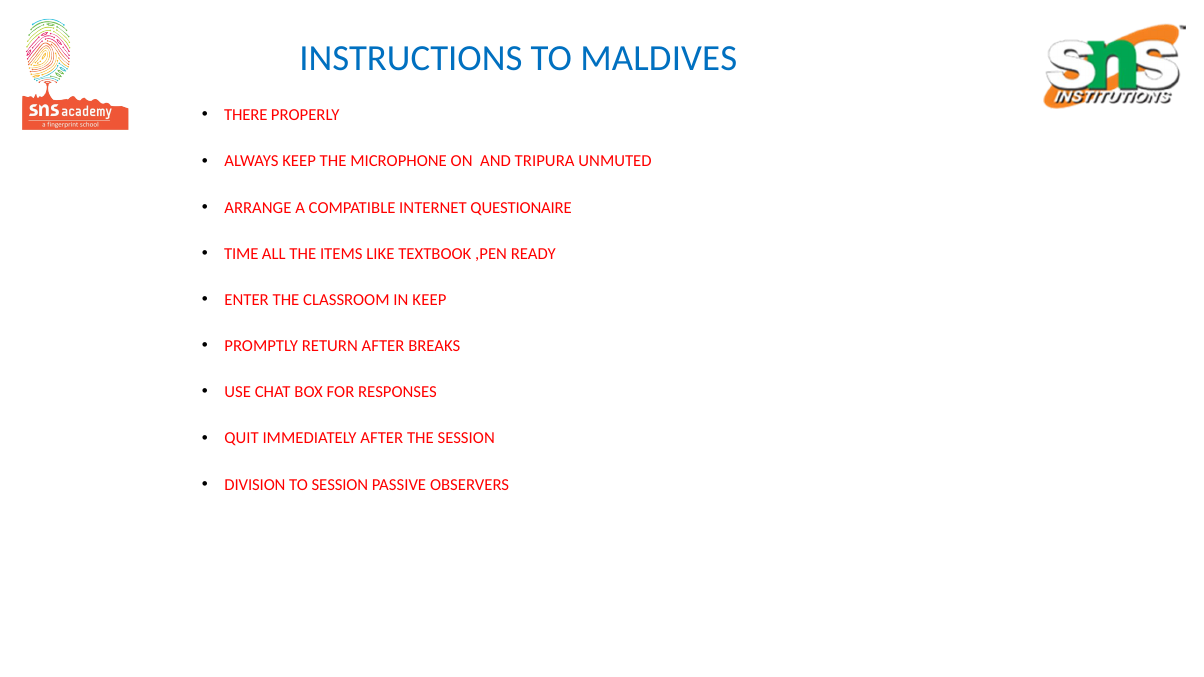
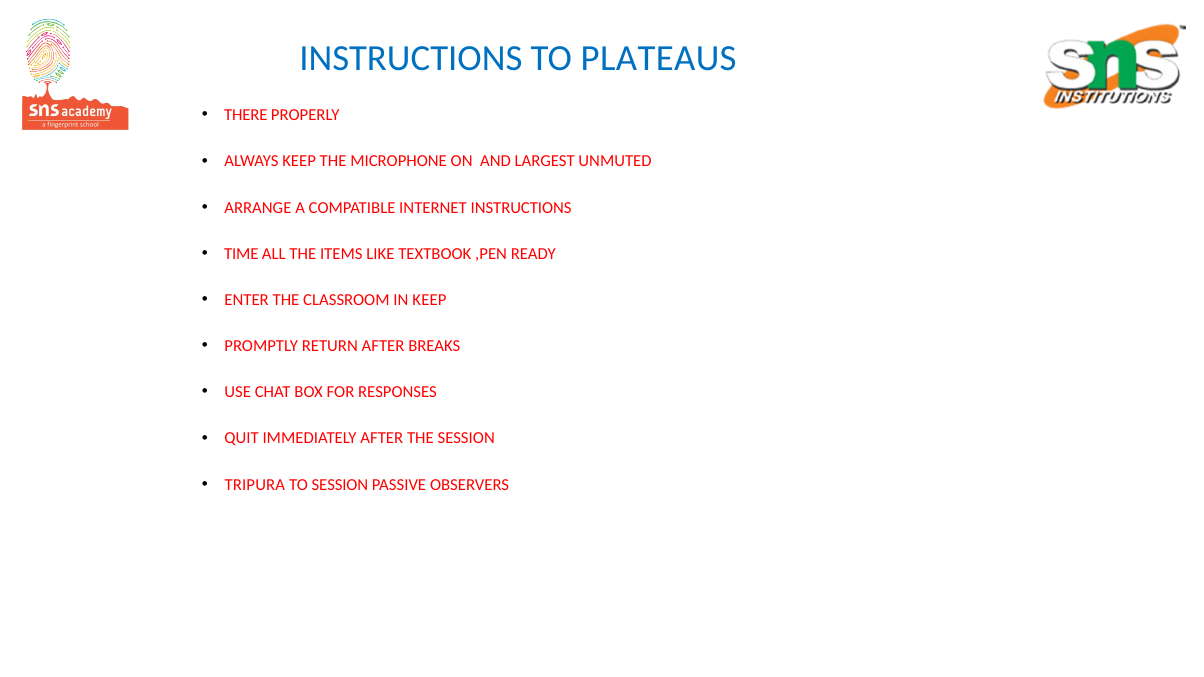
MALDIVES: MALDIVES -> PLATEAUS
TRIPURA: TRIPURA -> LARGEST
INTERNET QUESTIONAIRE: QUESTIONAIRE -> INSTRUCTIONS
DIVISION: DIVISION -> TRIPURA
